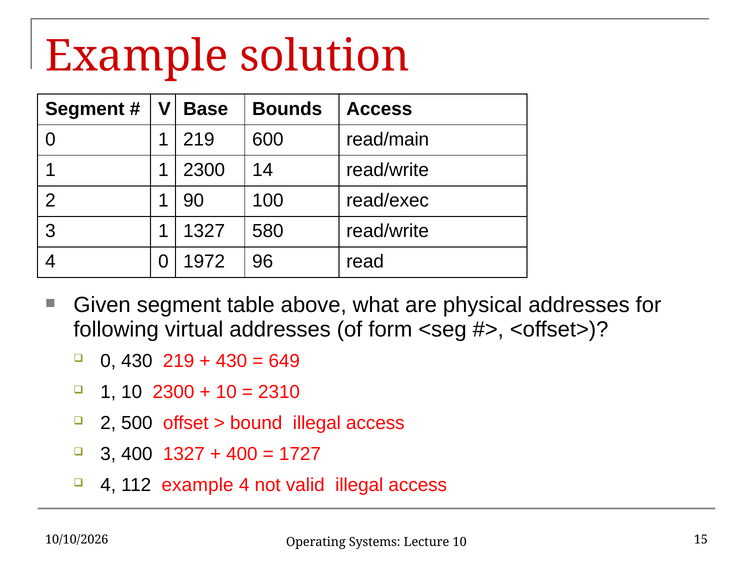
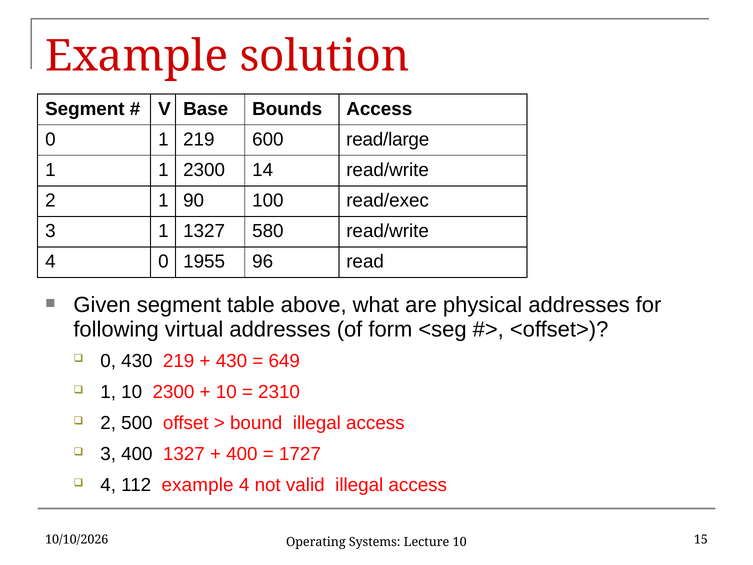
read/main: read/main -> read/large
1972: 1972 -> 1955
